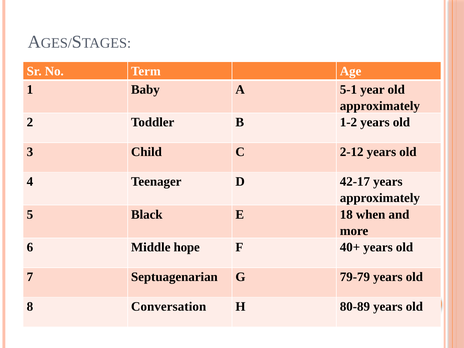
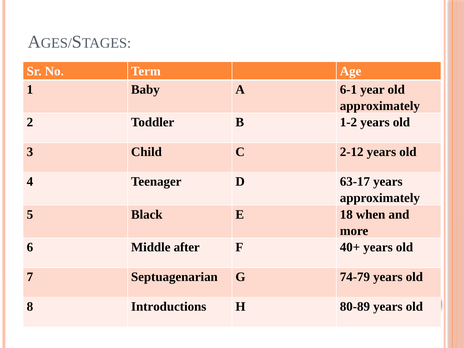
5-1: 5-1 -> 6-1
42-17: 42-17 -> 63-17
hope: hope -> after
79-79: 79-79 -> 74-79
Conversation: Conversation -> Introductions
